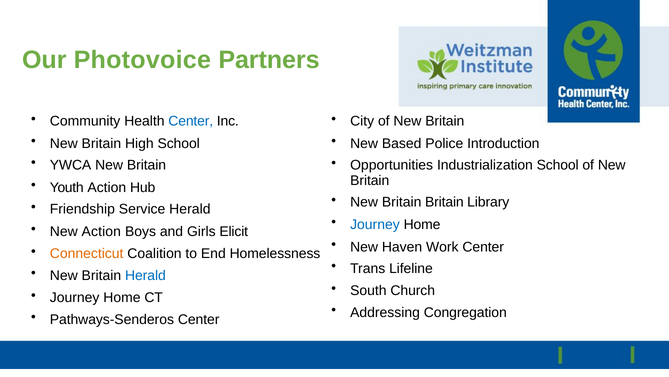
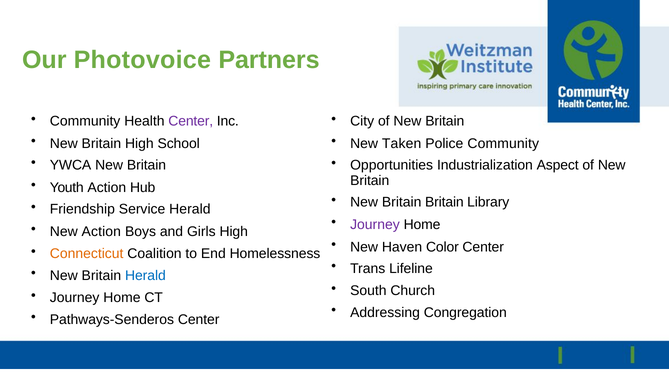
Center at (191, 121) colour: blue -> purple
Based: Based -> Taken
Police Introduction: Introduction -> Community
Industrialization School: School -> Aspect
Journey at (375, 224) colour: blue -> purple
Girls Elicit: Elicit -> High
Work: Work -> Color
